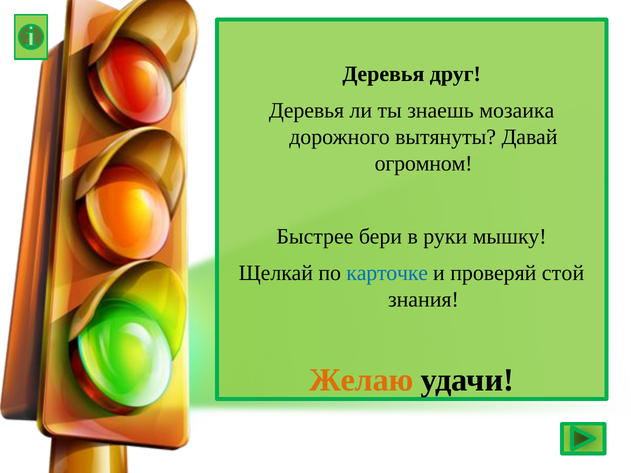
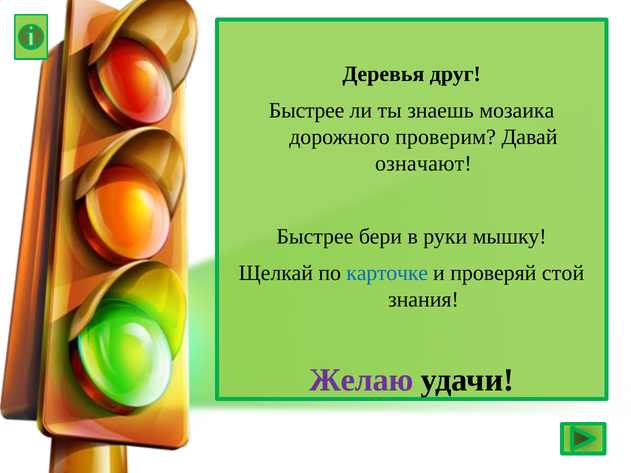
Деревья at (307, 111): Деревья -> Быстрее
вытянуты: вытянуты -> проверим
огромном: огромном -> означают
Желаю colour: orange -> purple
